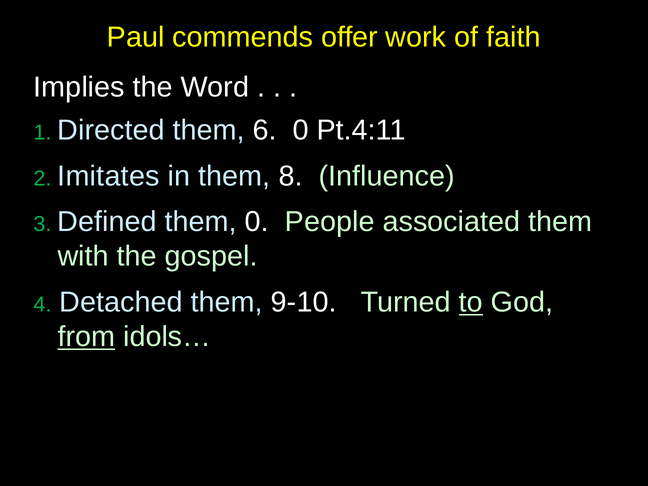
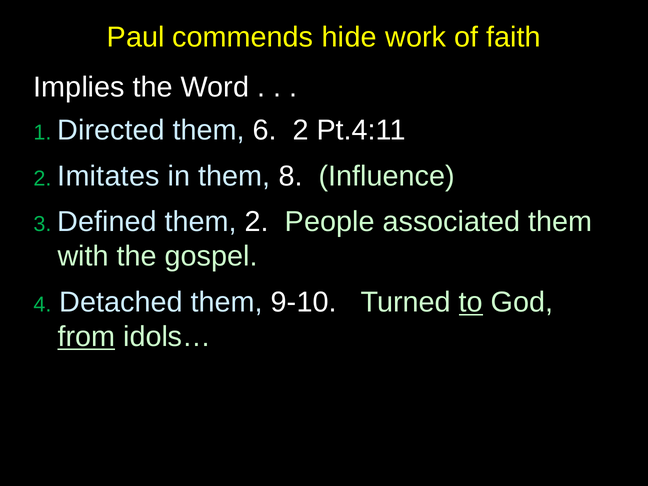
offer: offer -> hide
6 0: 0 -> 2
them 0: 0 -> 2
